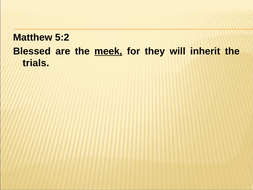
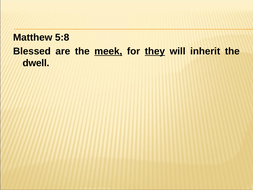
5:2: 5:2 -> 5:8
they underline: none -> present
trials: trials -> dwell
